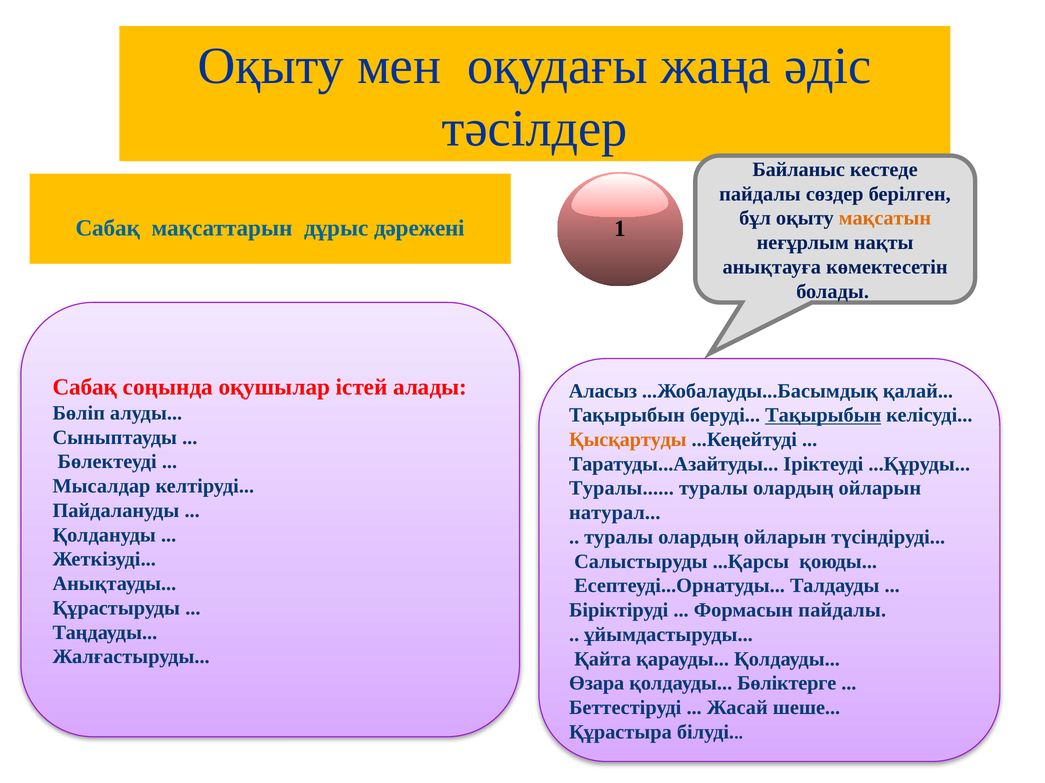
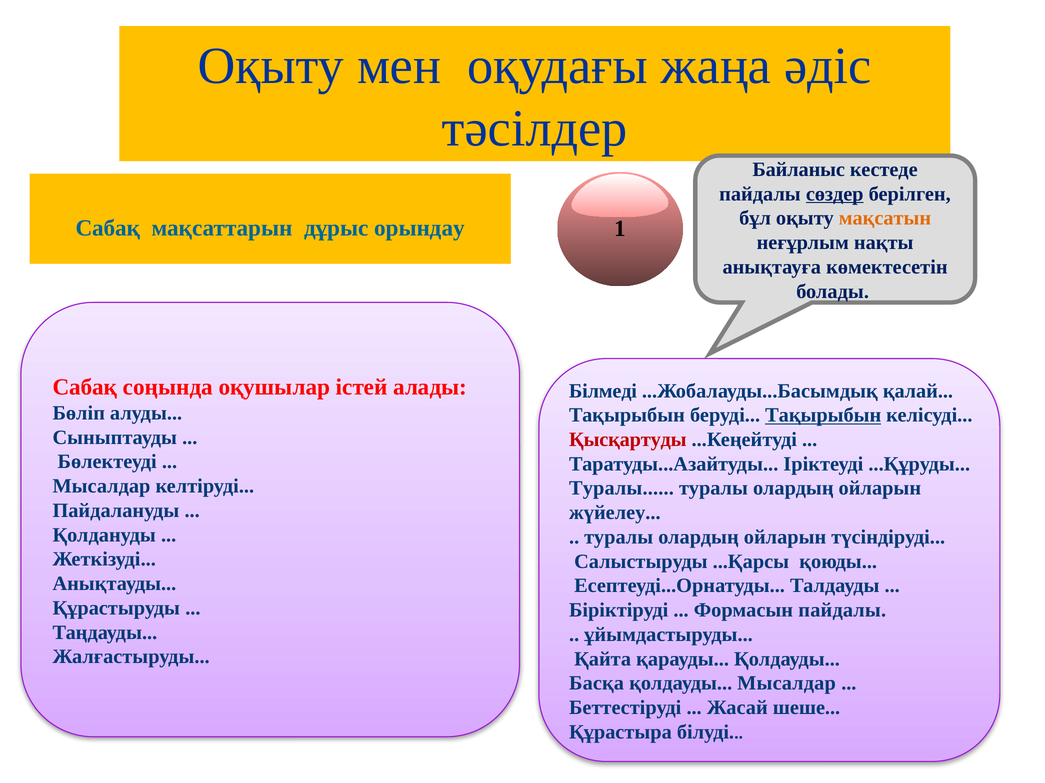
сөздер underline: none -> present
дәрежені: дәрежені -> орындау
Аласыз: Аласыз -> Білмеді
Қысқартуды colour: orange -> red
натурал: натурал -> жүйелеу
Өзара: Өзара -> Басқа
қолдауды Бөліктерге: Бөліктерге -> Мысалдар
